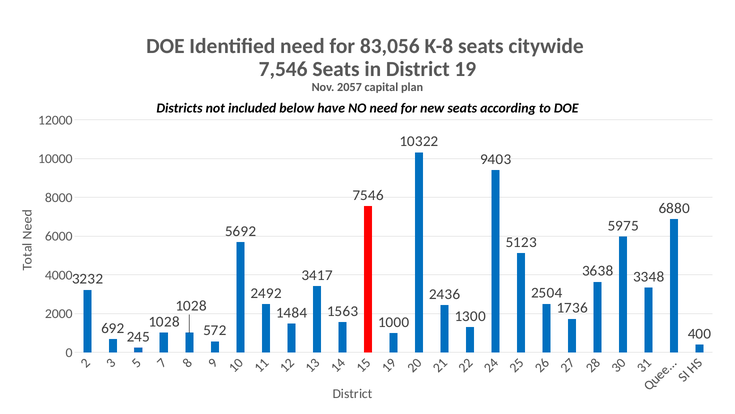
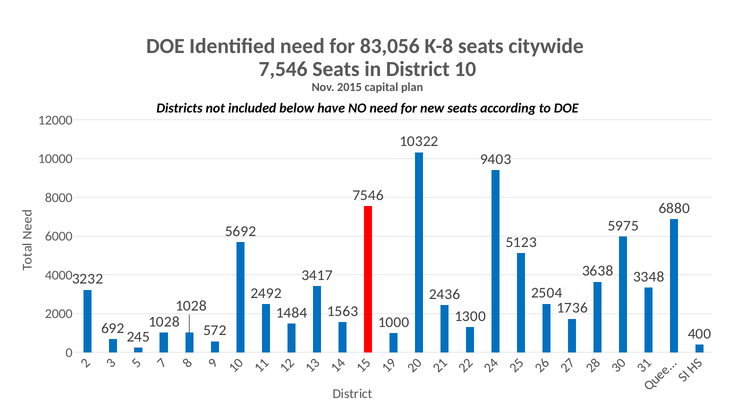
19: 19 -> 10
2057: 2057 -> 2015
